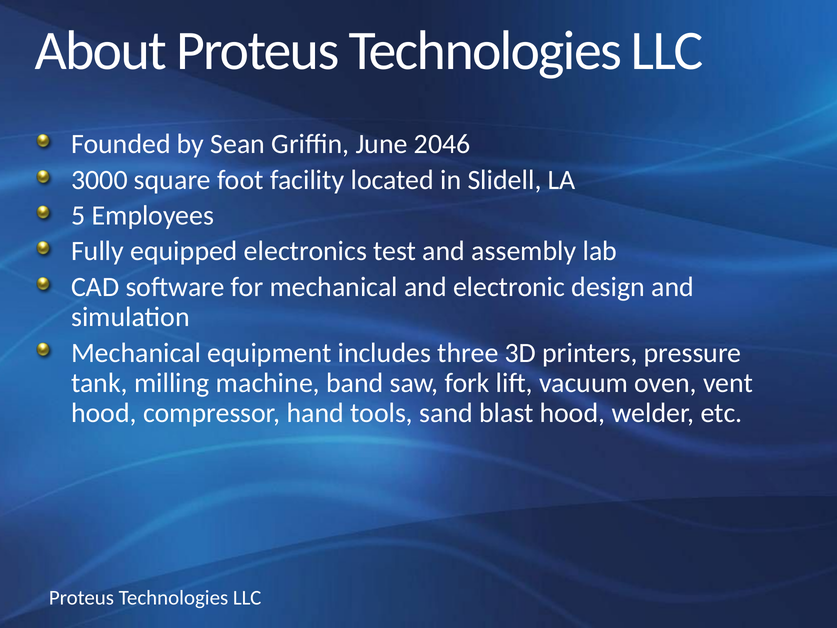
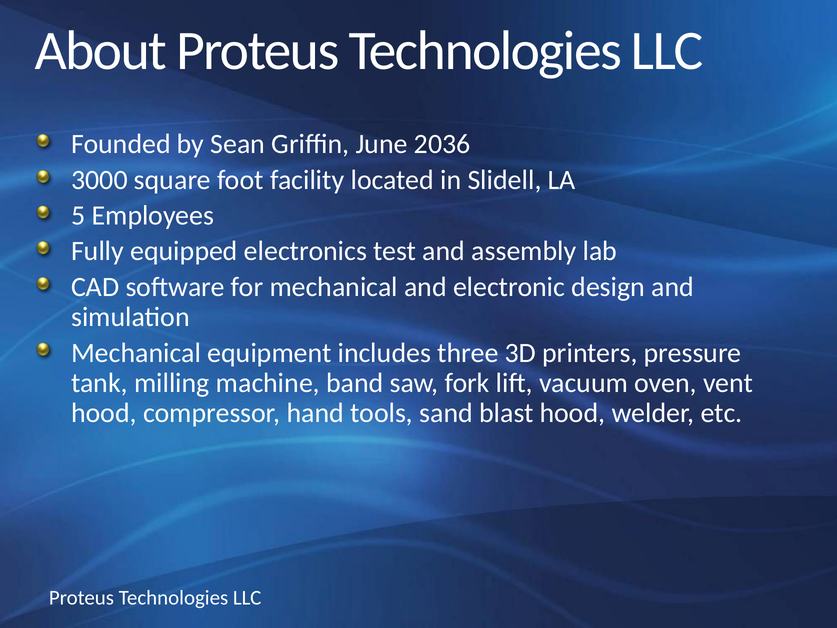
2046: 2046 -> 2036
